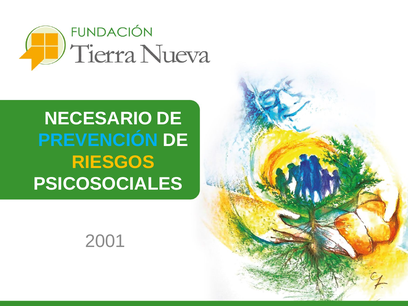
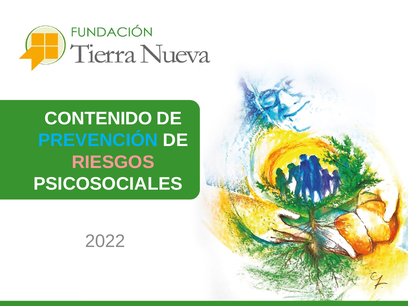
NECESARIO: NECESARIO -> CONTENIDO
RIESGOS colour: yellow -> pink
2001: 2001 -> 2022
